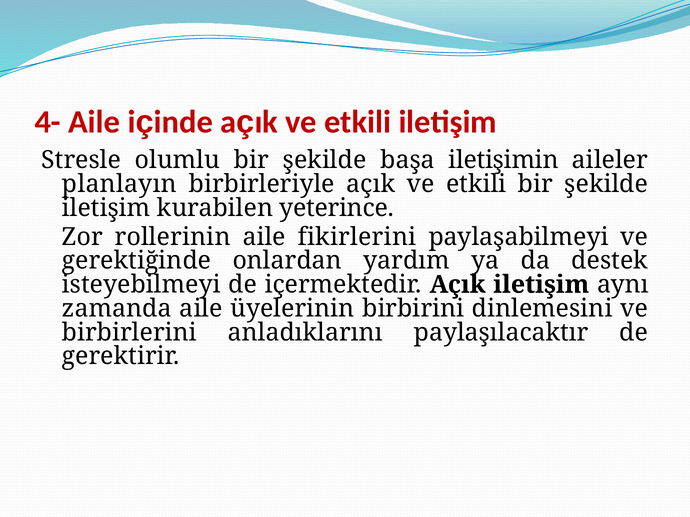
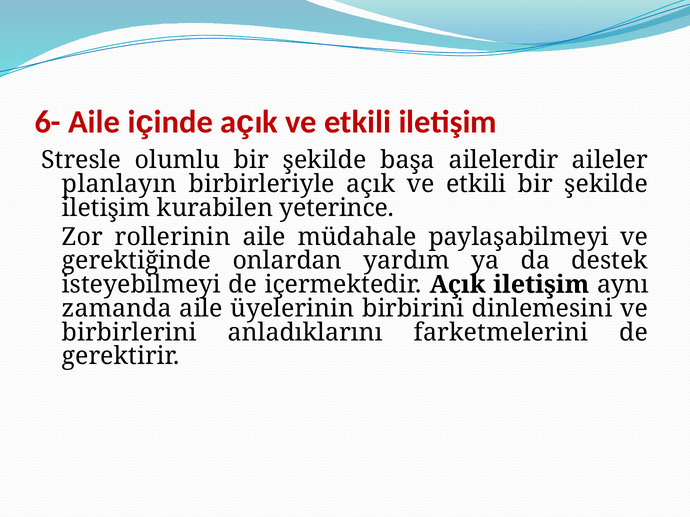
4-: 4- -> 6-
iletişimin: iletişimin -> ailelerdir
fikirlerini: fikirlerini -> müdahale
paylaşılacaktır: paylaşılacaktır -> farketmelerini
